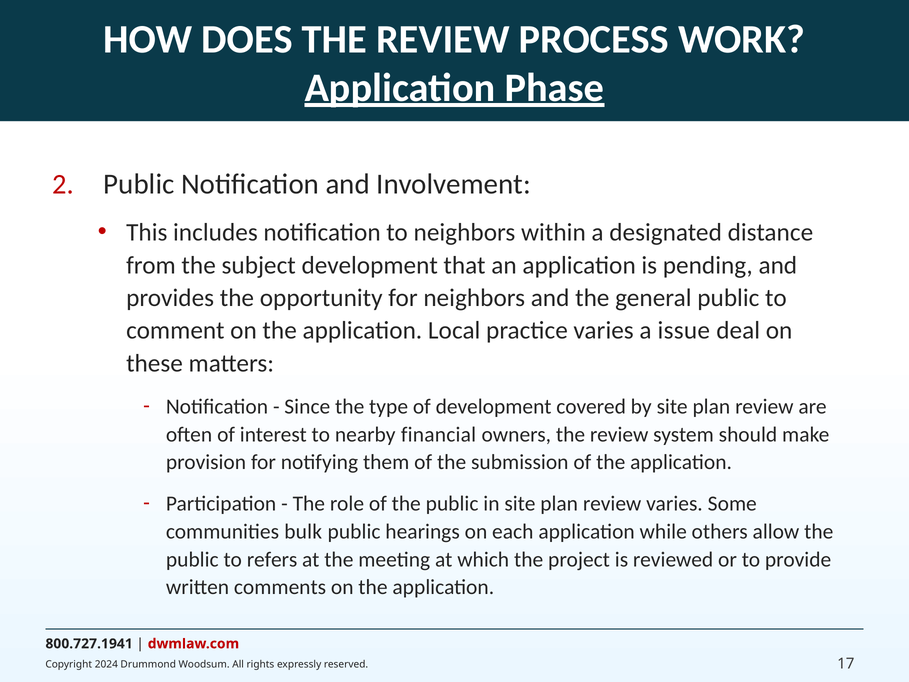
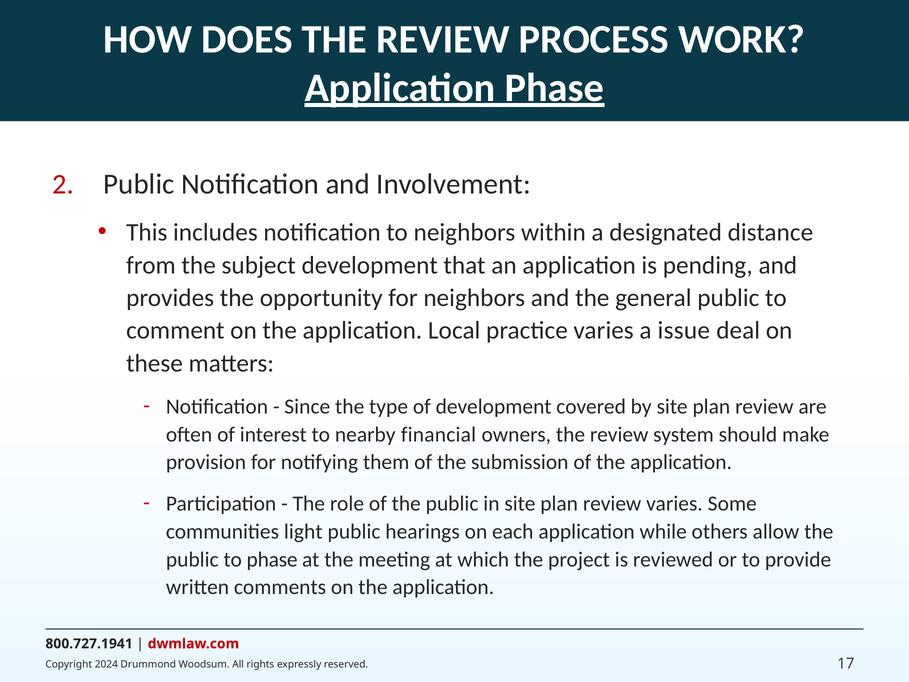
bulk: bulk -> light
to refers: refers -> phase
